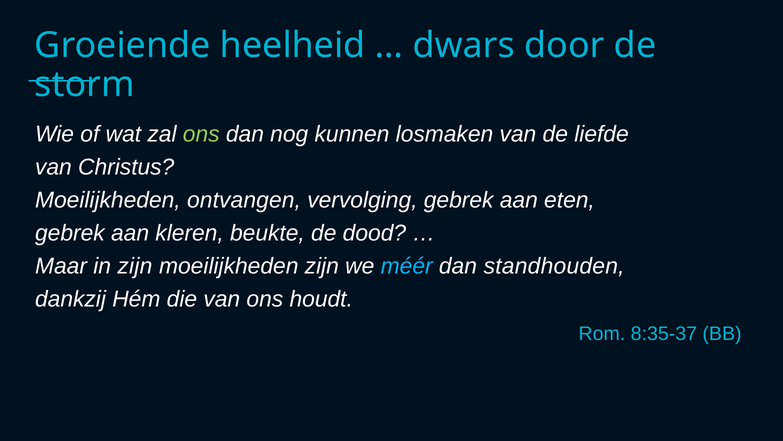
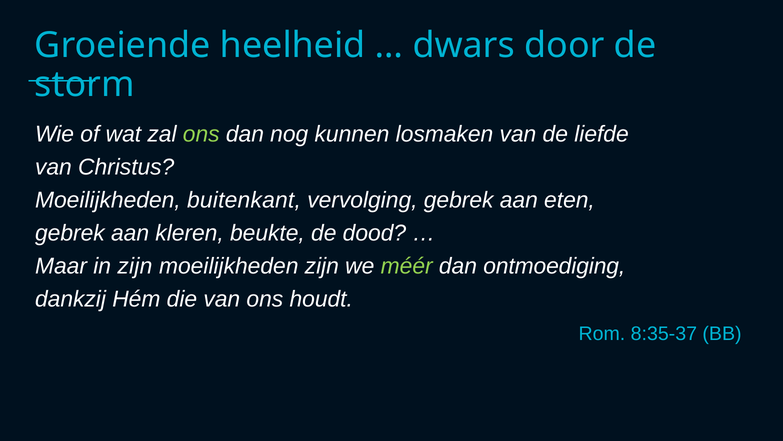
ontvangen: ontvangen -> buitenkant
méér colour: light blue -> light green
standhouden: standhouden -> ontmoediging
